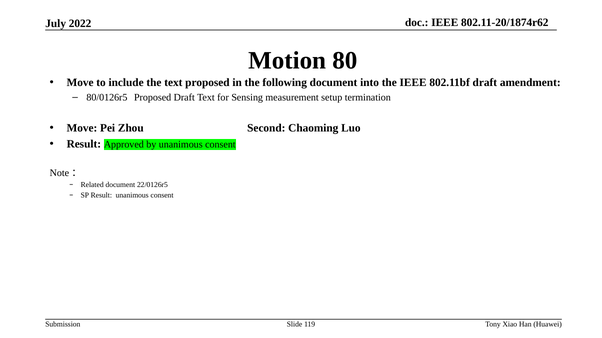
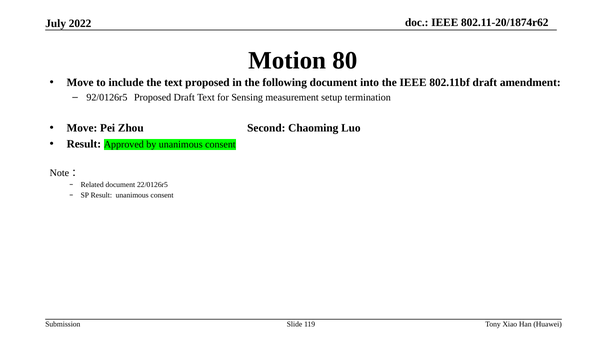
80/0126r5: 80/0126r5 -> 92/0126r5
